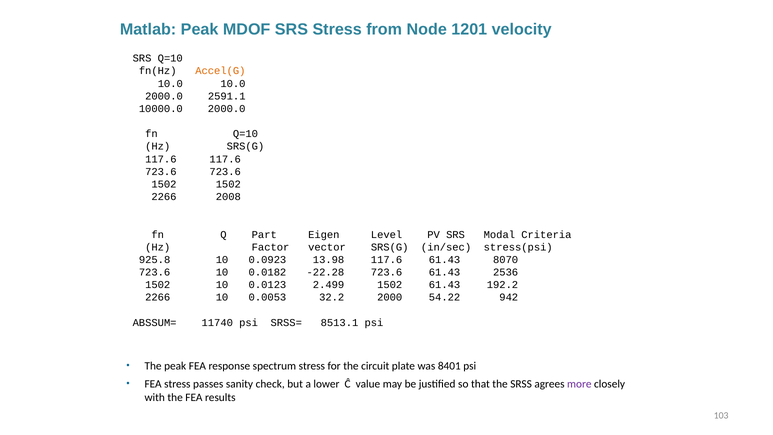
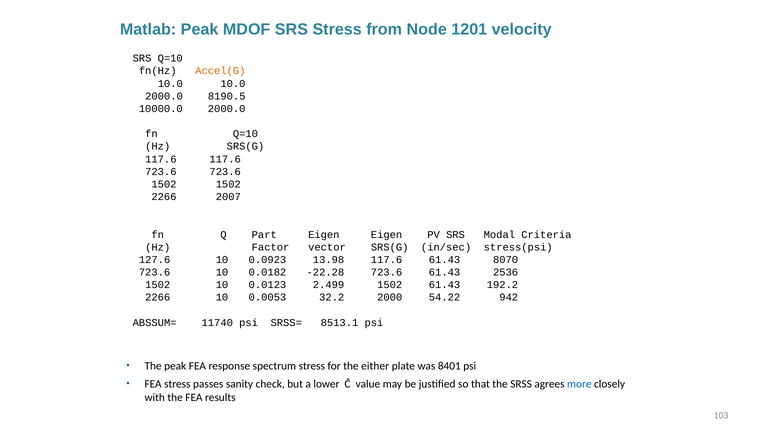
2591.1: 2591.1 -> 8190.5
2008: 2008 -> 2007
Eigen Level: Level -> Eigen
925.8: 925.8 -> 127.6
circuit: circuit -> either
more colour: purple -> blue
